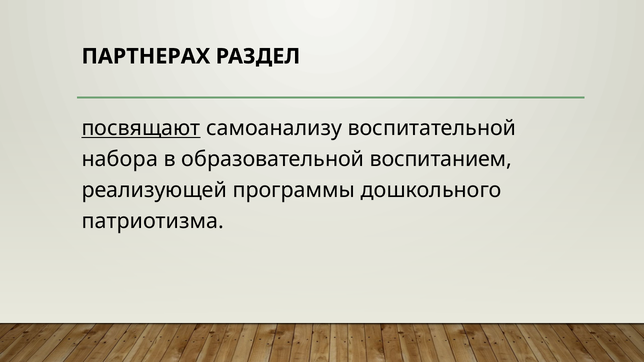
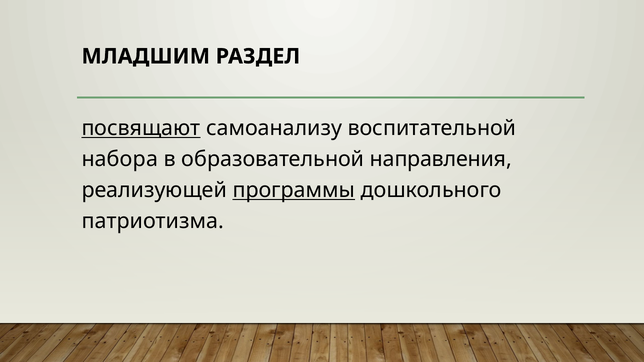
ПАРТНЕРАХ: ПАРТНЕРАХ -> МЛАДШИМ
воспитанием: воспитанием -> направления
программы underline: none -> present
